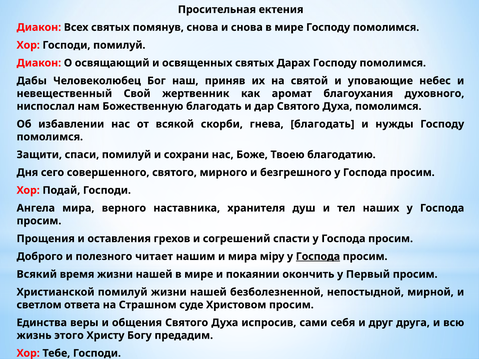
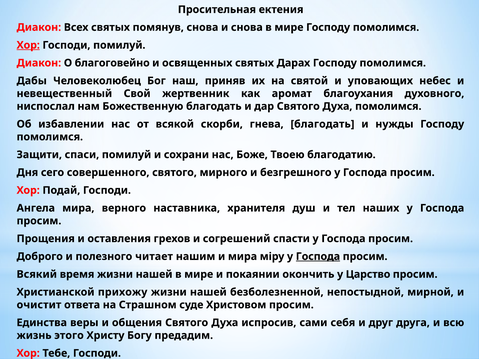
Хор at (28, 45) underline: none -> present
освящающий: освящающий -> благоговейно
уповающие: уповающие -> уповающих
Первый: Первый -> Царство
Христианской помилуй: помилуй -> прихожу
светлом: светлом -> очистит
